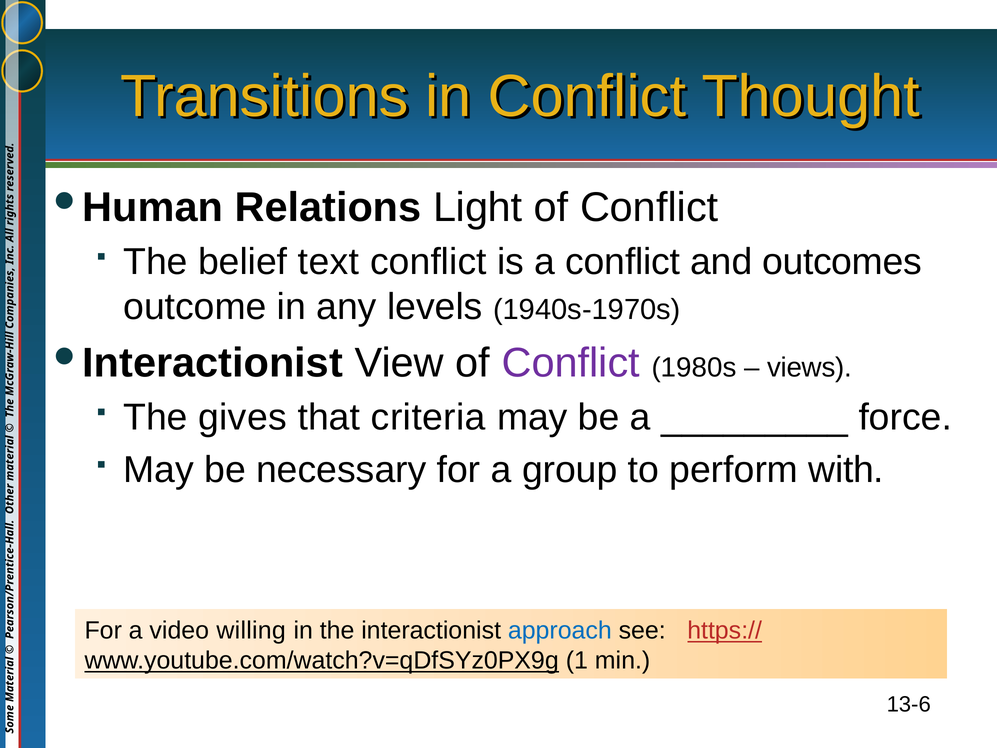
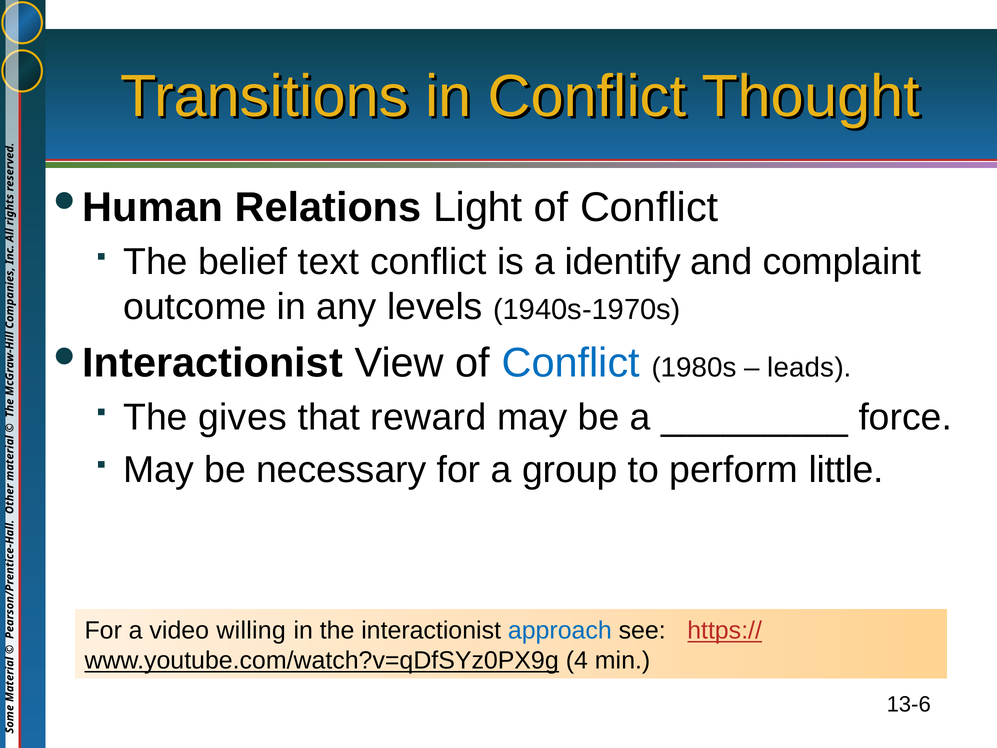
a conflict: conflict -> identify
outcomes: outcomes -> complaint
Conflict at (571, 363) colour: purple -> blue
views: views -> leads
criteria: criteria -> reward
with: with -> little
1: 1 -> 4
